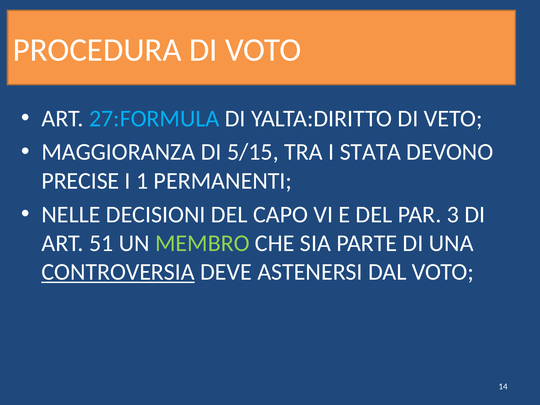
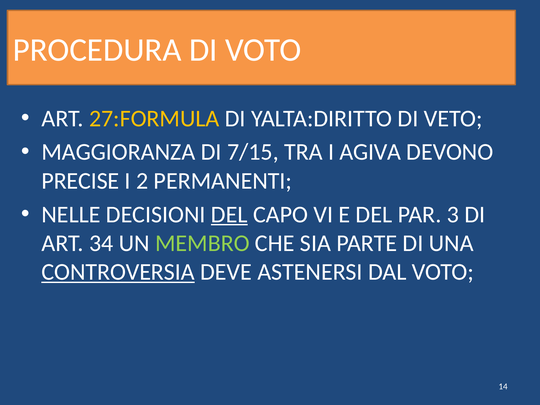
27:FORMULA colour: light blue -> yellow
5/15: 5/15 -> 7/15
STATA: STATA -> AGIVA
1: 1 -> 2
DEL at (229, 214) underline: none -> present
51: 51 -> 34
